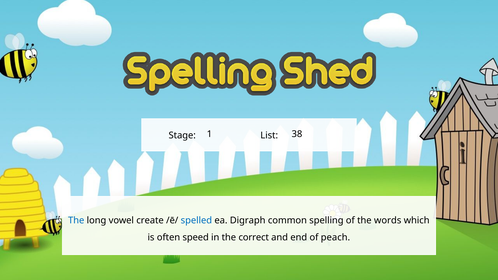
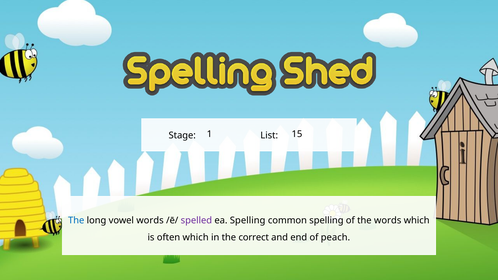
38: 38 -> 15
vowel create: create -> words
spelled colour: blue -> purple
ea Digraph: Digraph -> Spelling
often speed: speed -> which
